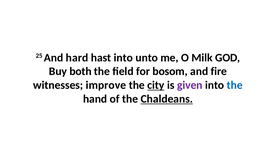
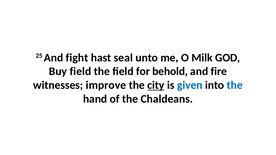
hard: hard -> fight
hast into: into -> seal
Buy both: both -> field
bosom: bosom -> behold
given colour: purple -> blue
Chaldeans underline: present -> none
